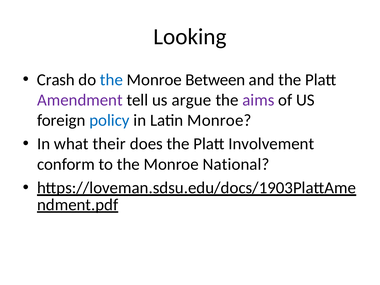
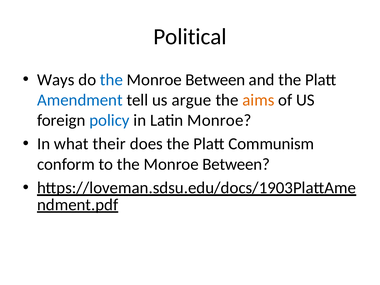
Looking: Looking -> Political
Crash: Crash -> Ways
Amendment colour: purple -> blue
aims colour: purple -> orange
Involvement: Involvement -> Communism
to the Monroe National: National -> Between
